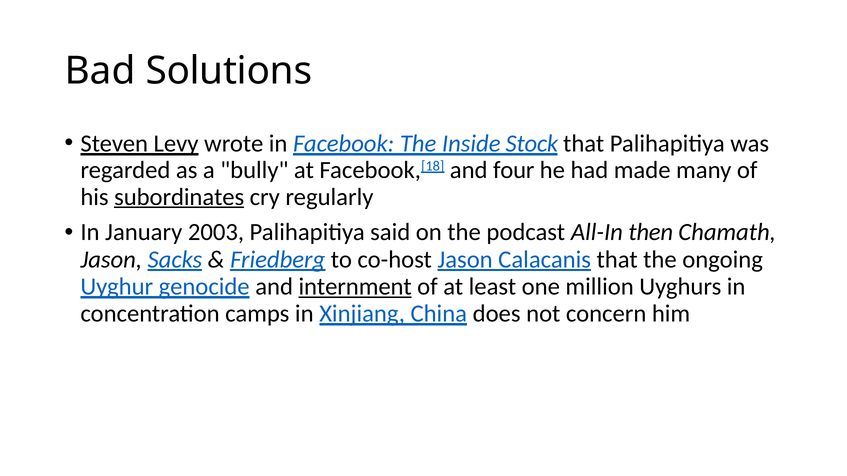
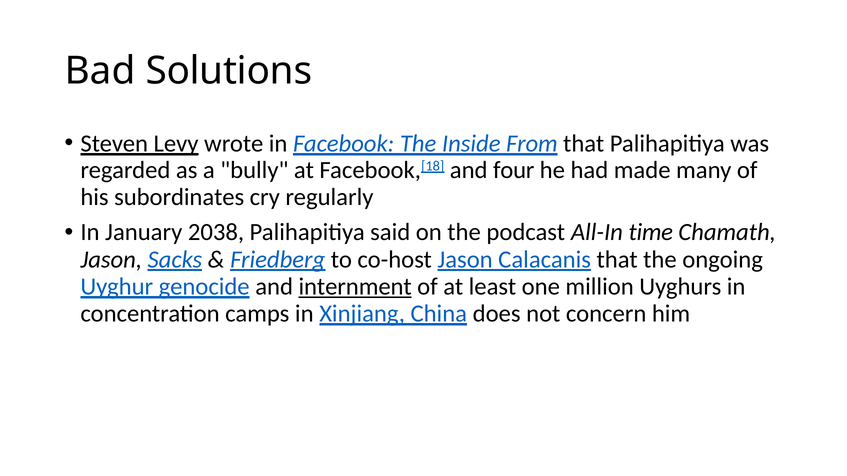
Stock: Stock -> From
subordinates underline: present -> none
2003: 2003 -> 2038
then: then -> time
